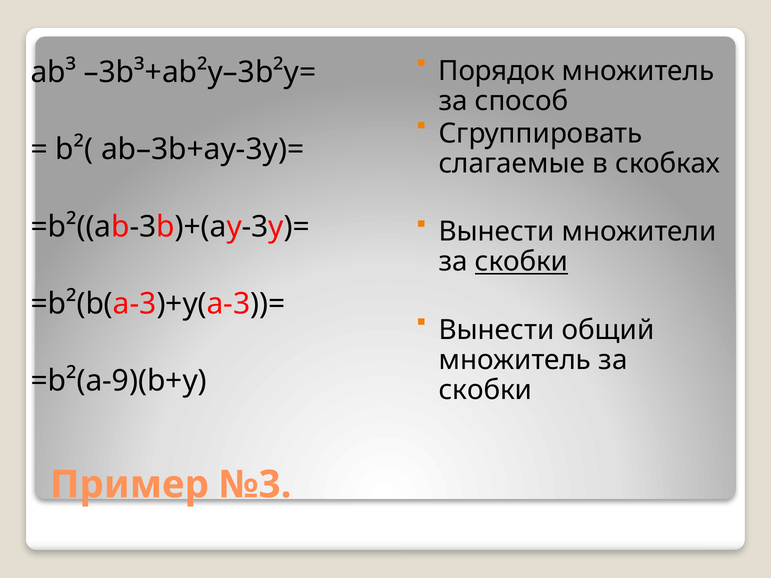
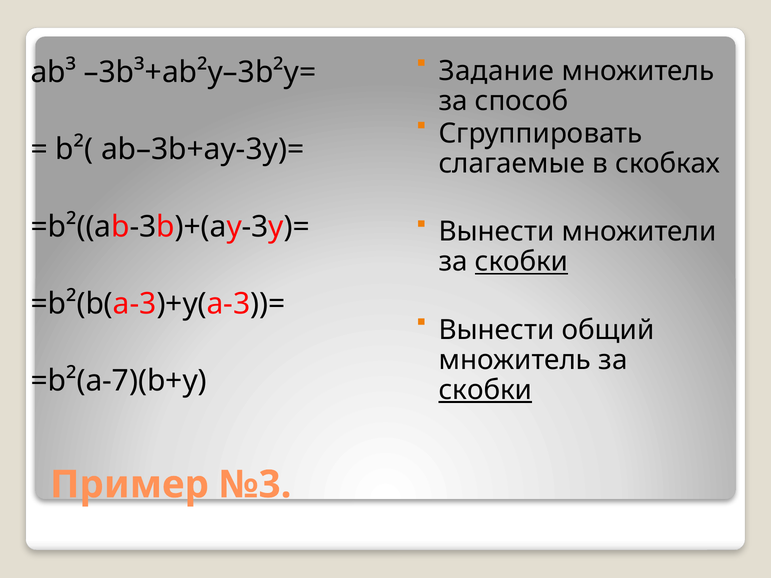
Порядок: Порядок -> Задание
=b²(a-9)(b+y: =b²(a-9)(b+y -> =b²(a-7)(b+y
скобки at (485, 390) underline: none -> present
